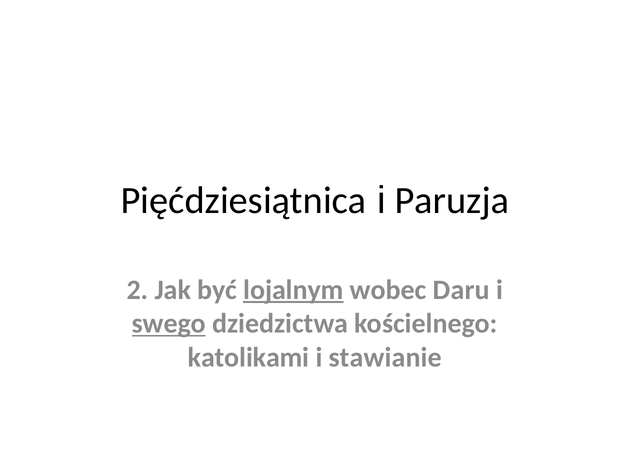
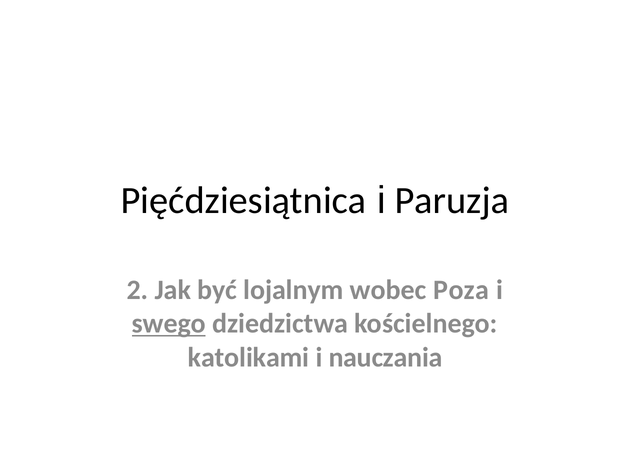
lojalnym underline: present -> none
Daru: Daru -> Poza
stawianie: stawianie -> nauczania
